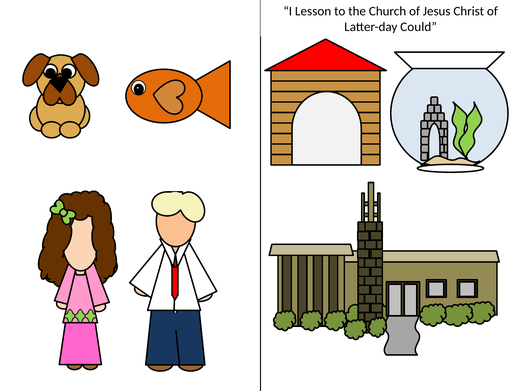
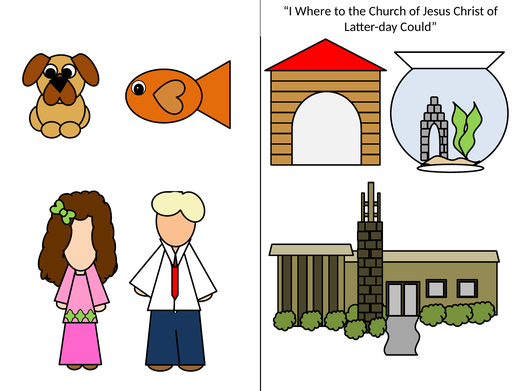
Lesson: Lesson -> Where
